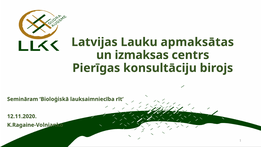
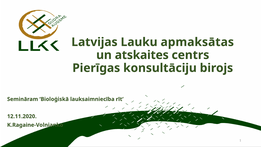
izmaksas: izmaksas -> atskaites
